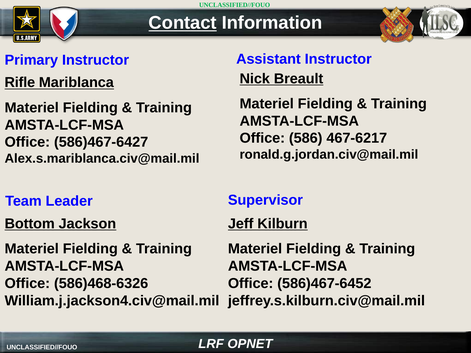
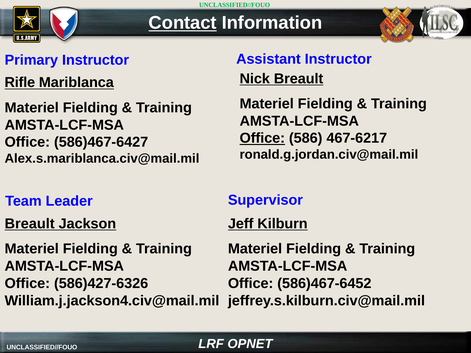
Office at (262, 138) underline: none -> present
Bottom at (30, 224): Bottom -> Breault
586)468-6326: 586)468-6326 -> 586)427-6326
